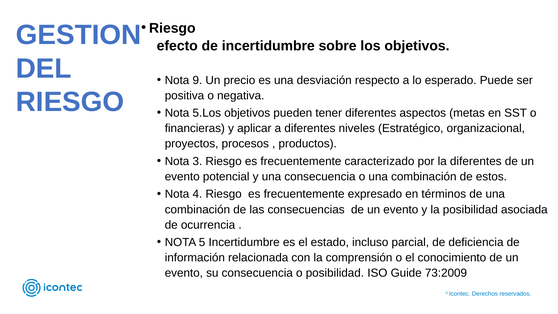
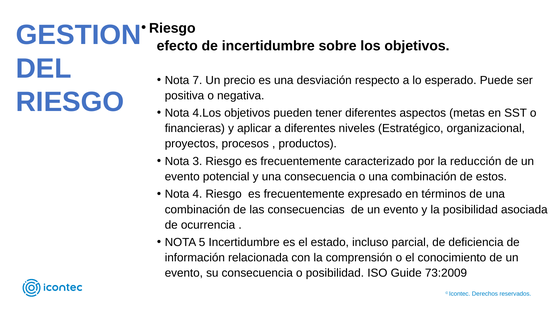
9: 9 -> 7
5.Los: 5.Los -> 4.Los
la diferentes: diferentes -> reducción
